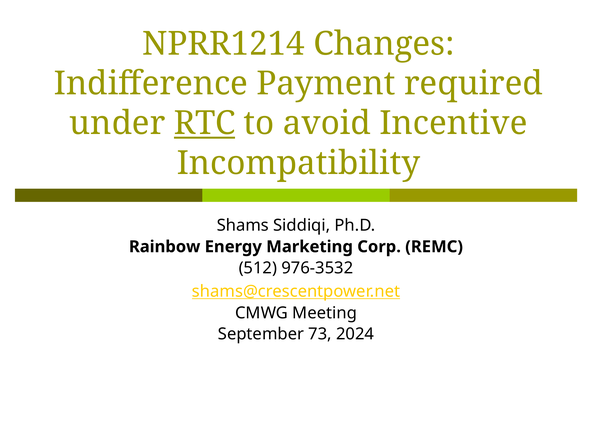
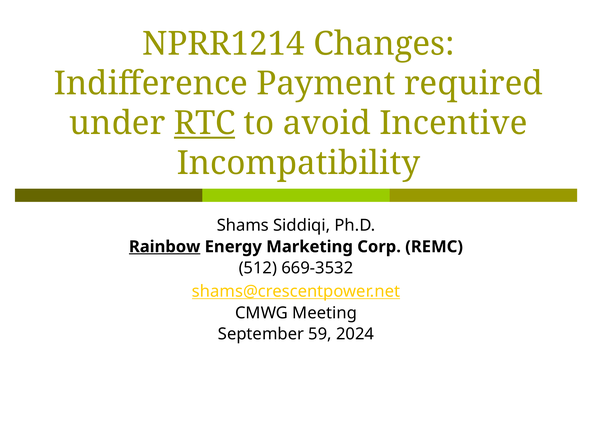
Rainbow underline: none -> present
976-3532: 976-3532 -> 669-3532
73: 73 -> 59
